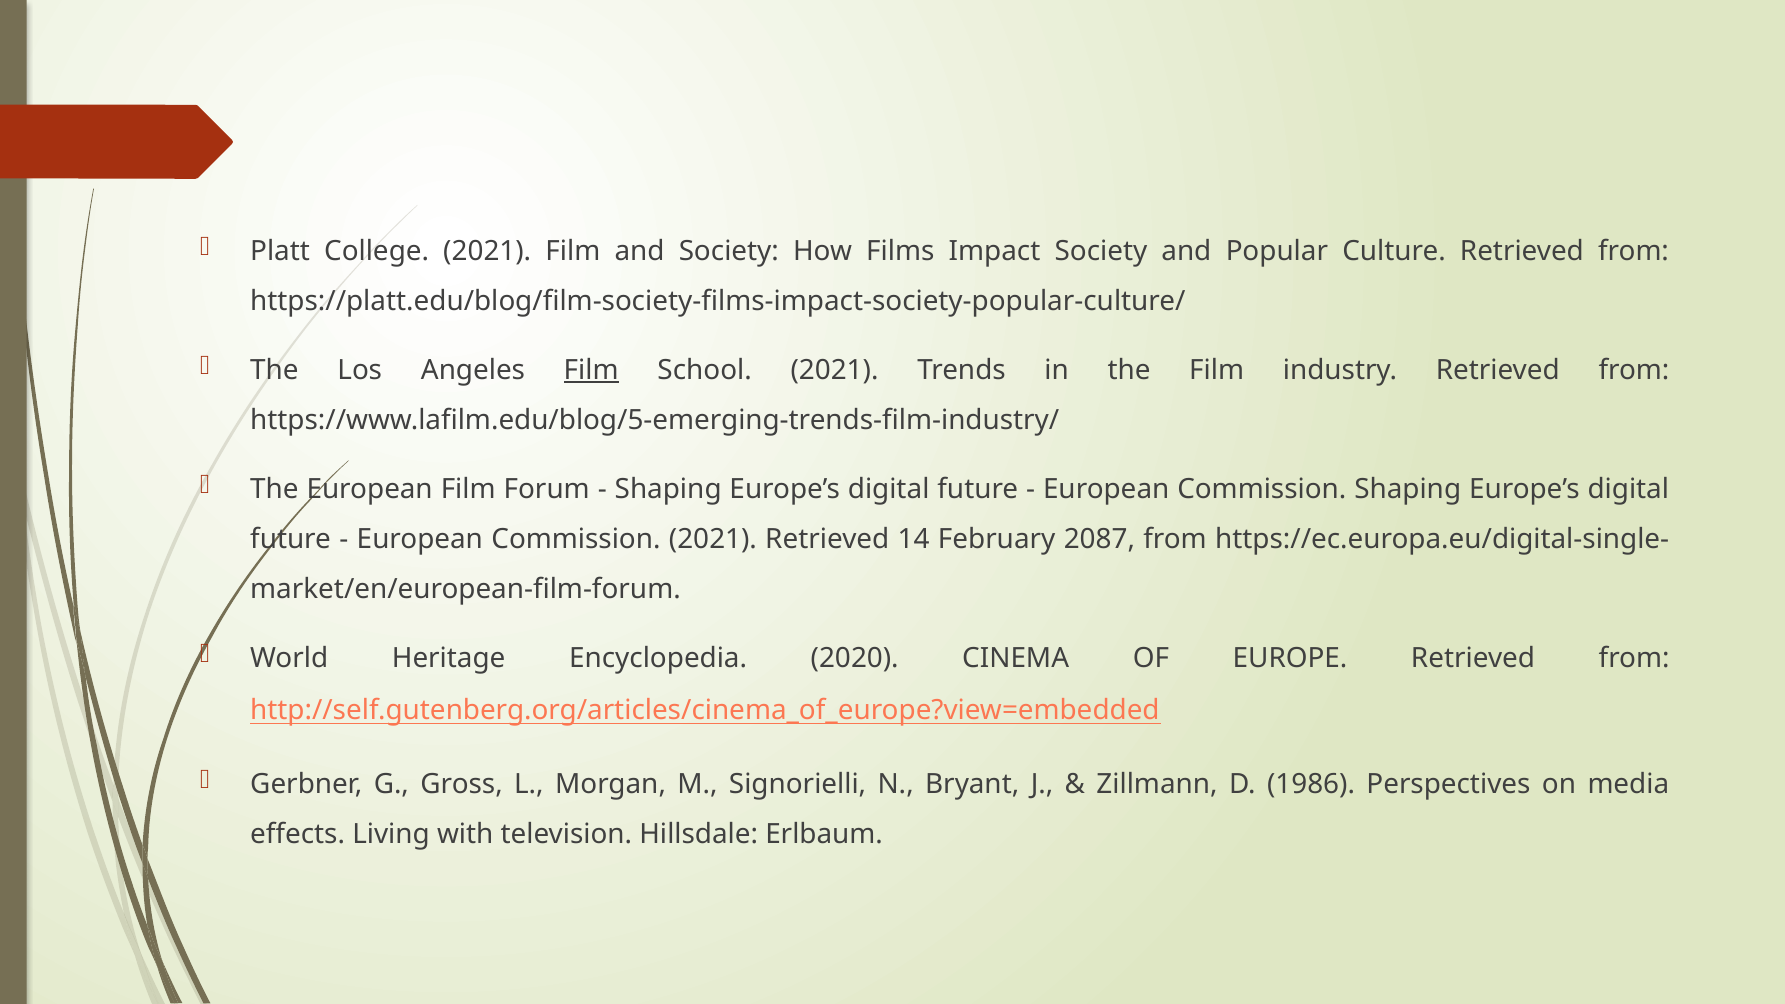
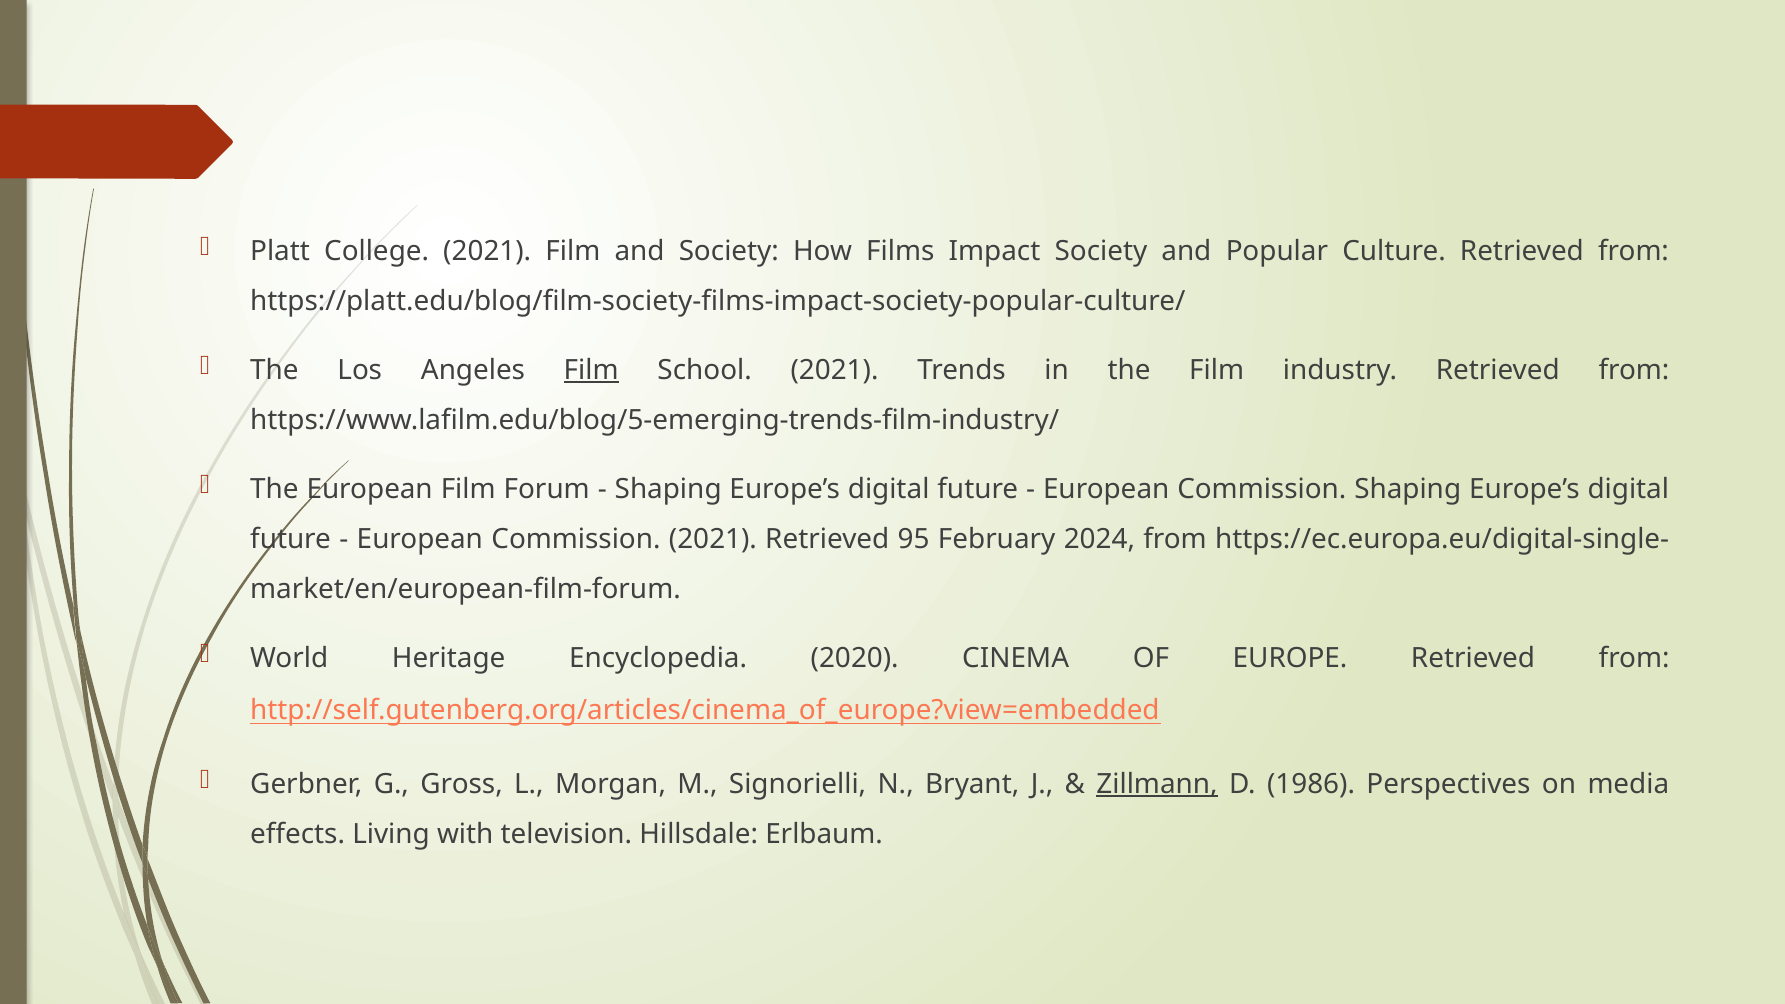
14: 14 -> 95
2087: 2087 -> 2024
Zillmann underline: none -> present
